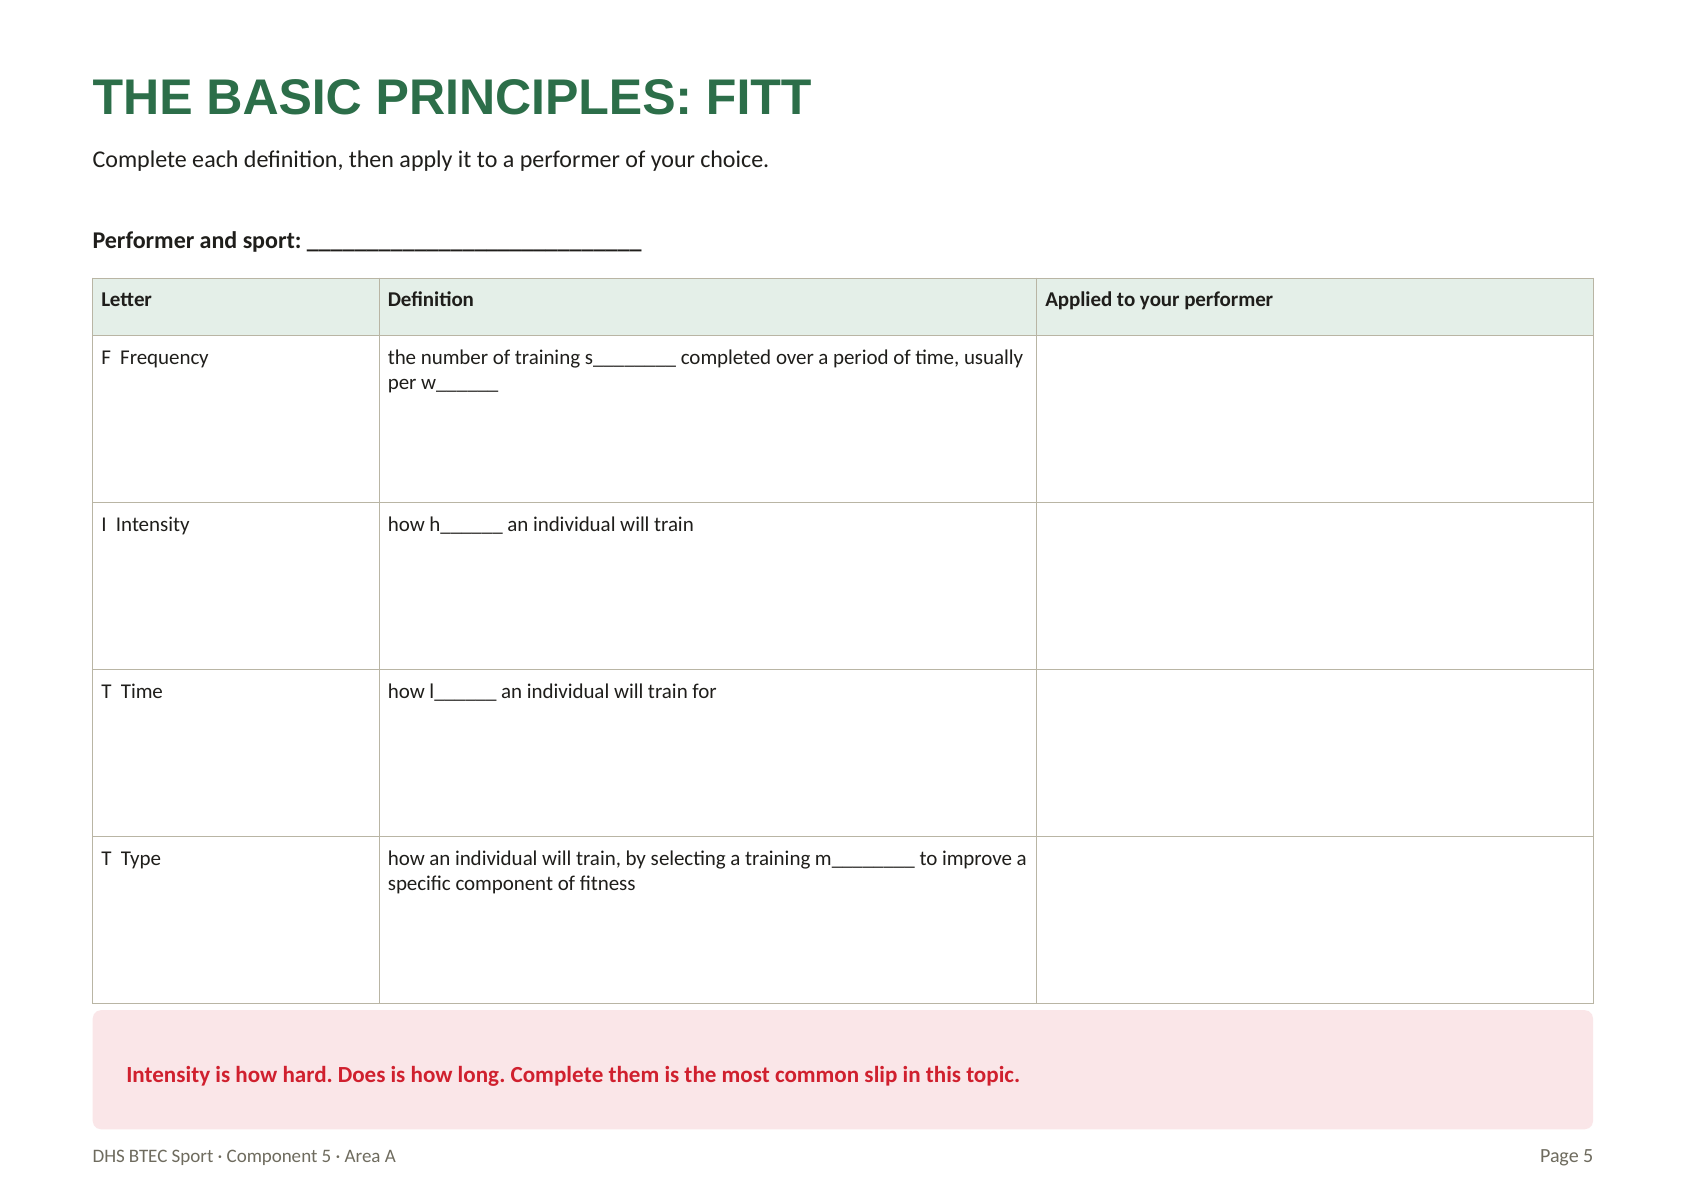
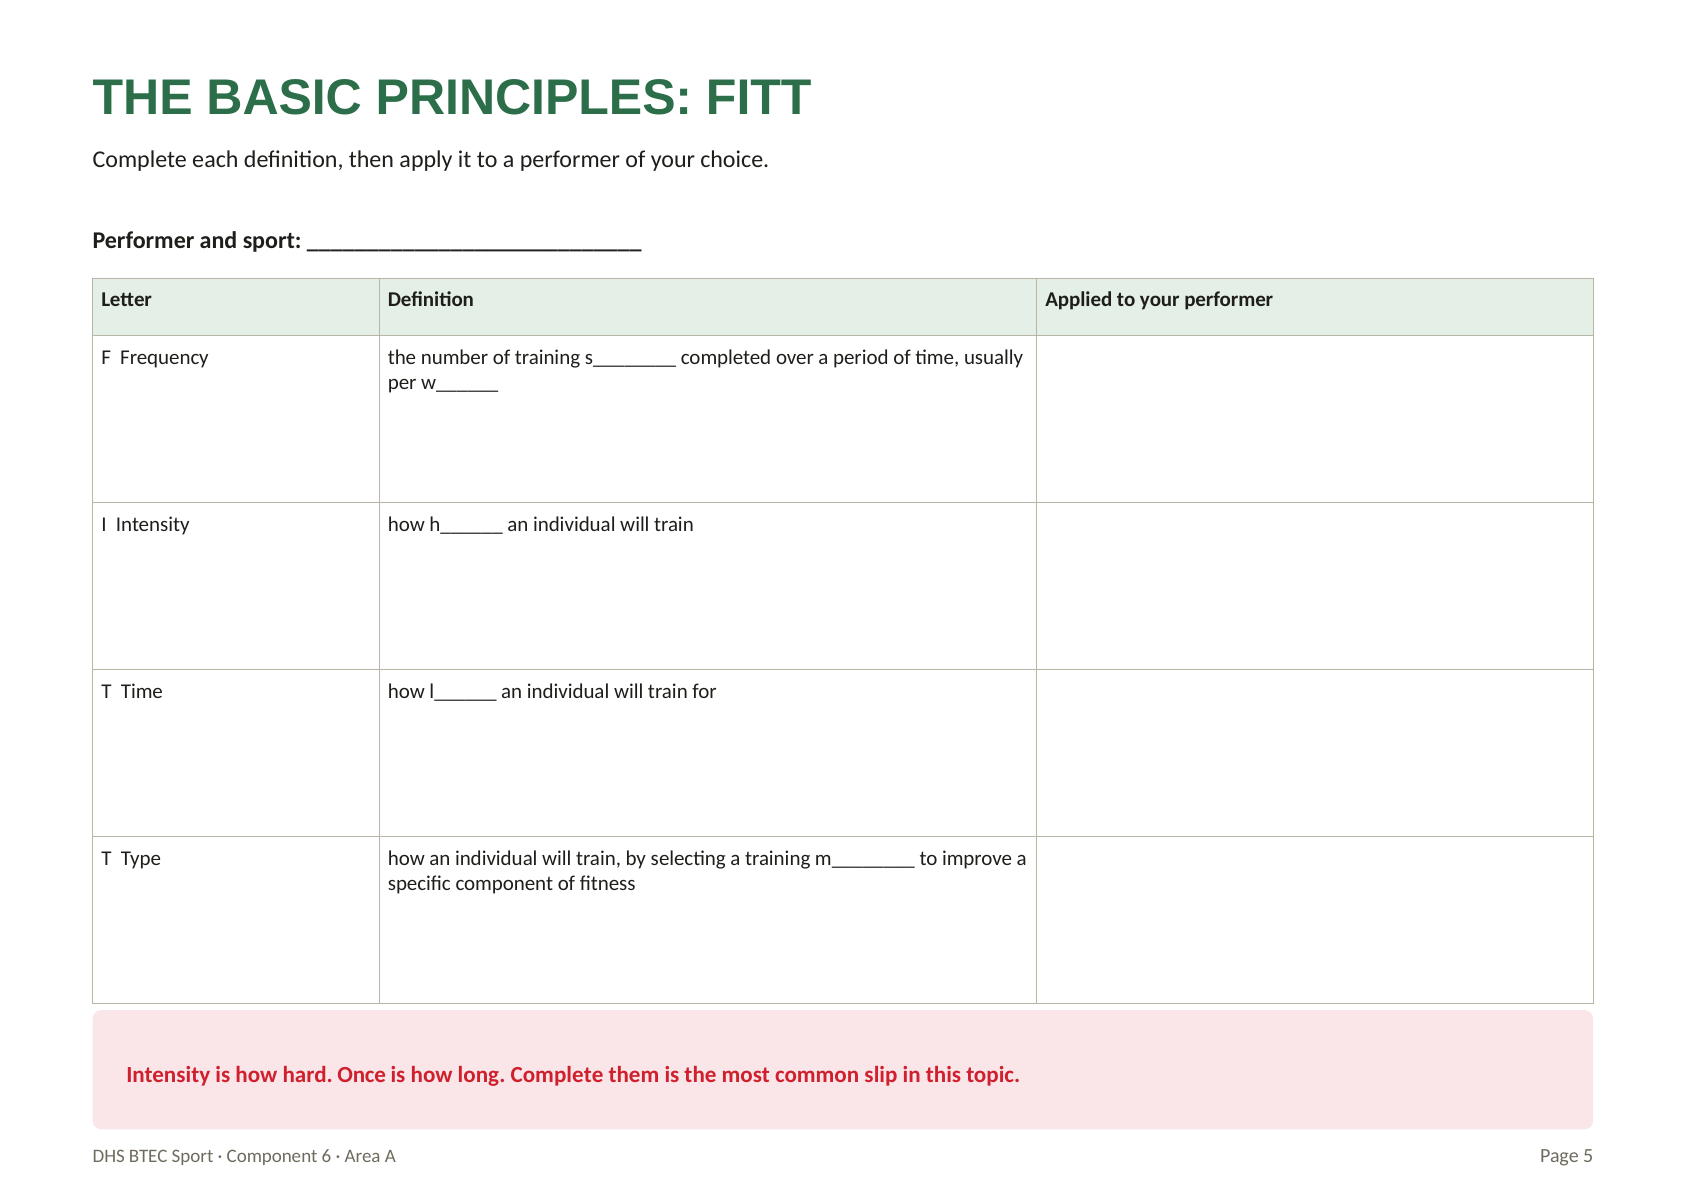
Does: Does -> Once
Component 5: 5 -> 6
